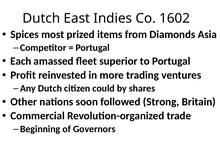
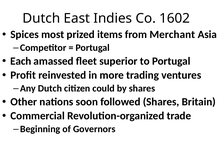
Diamonds: Diamonds -> Merchant
followed Strong: Strong -> Shares
